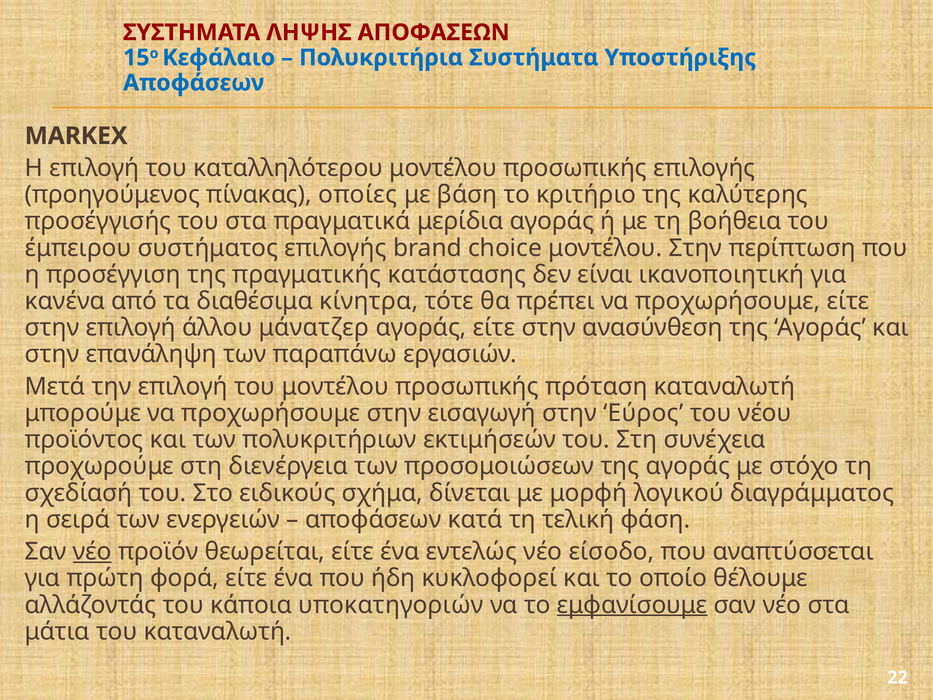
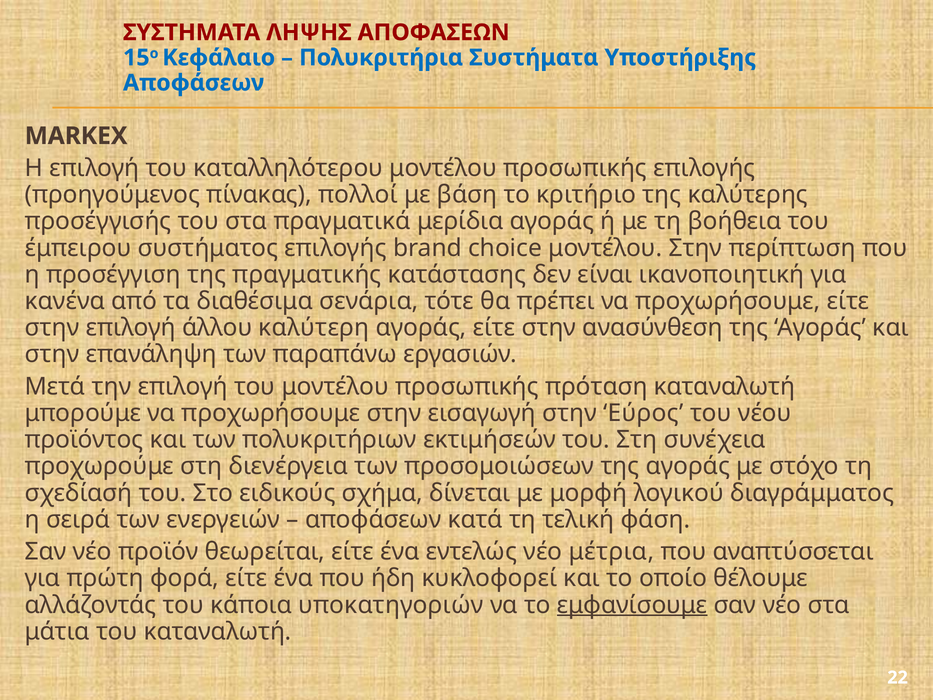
οποίες: οποίες -> πολλοί
κίνητρα: κίνητρα -> σενάρια
μάνατζερ: μάνατζερ -> καλύτερη
νέο at (92, 551) underline: present -> none
είσοδο: είσοδο -> μέτρια
